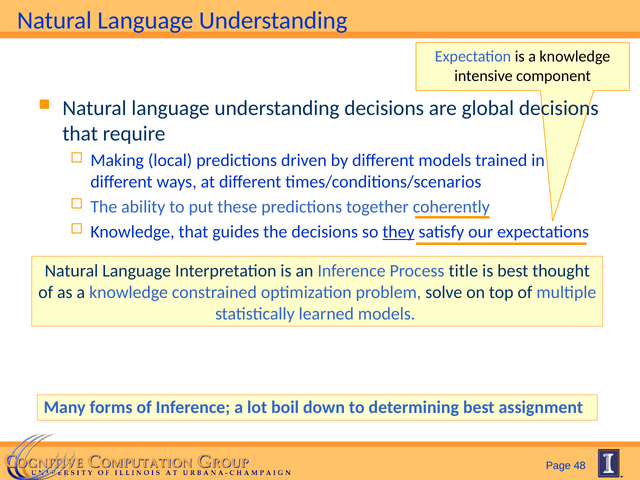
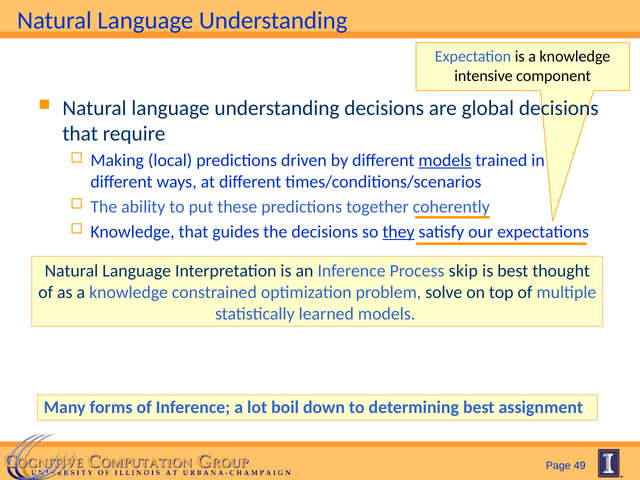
models at (445, 161) underline: none -> present
title: title -> skip
48: 48 -> 49
